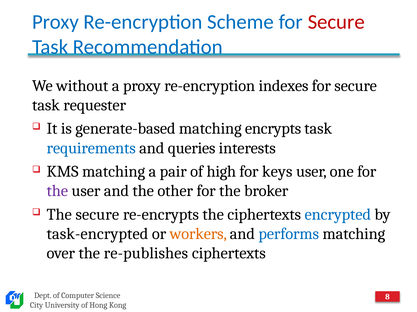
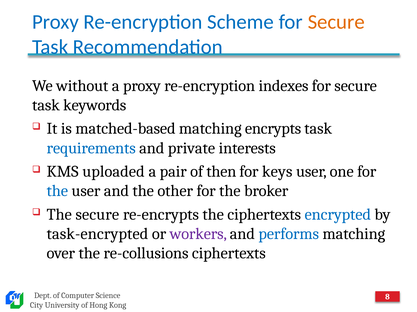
Secure at (336, 22) colour: red -> orange
requester: requester -> keywords
generate-based: generate-based -> matched-based
queries: queries -> private
KMS matching: matching -> uploaded
high: high -> then
the at (57, 191) colour: purple -> blue
workers colour: orange -> purple
re-publishes: re-publishes -> re-collusions
